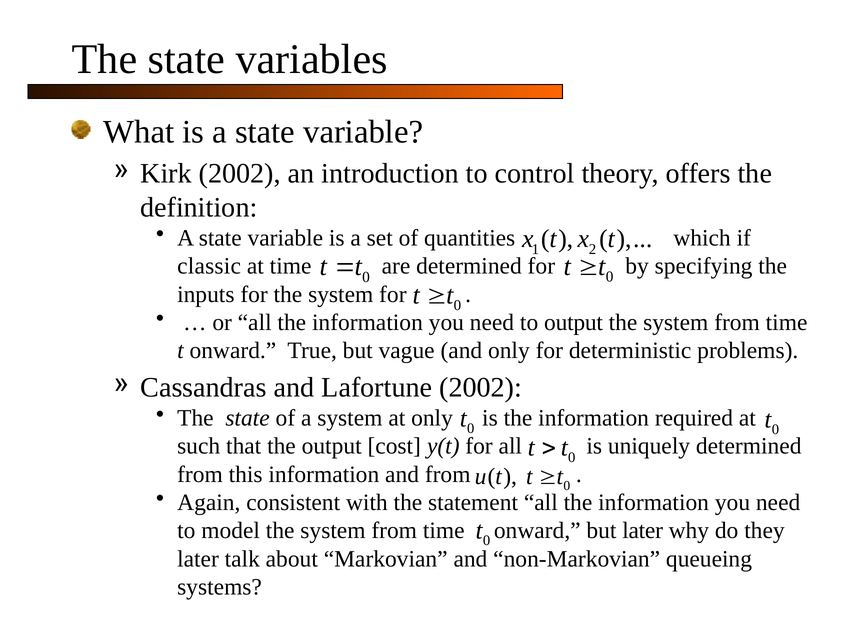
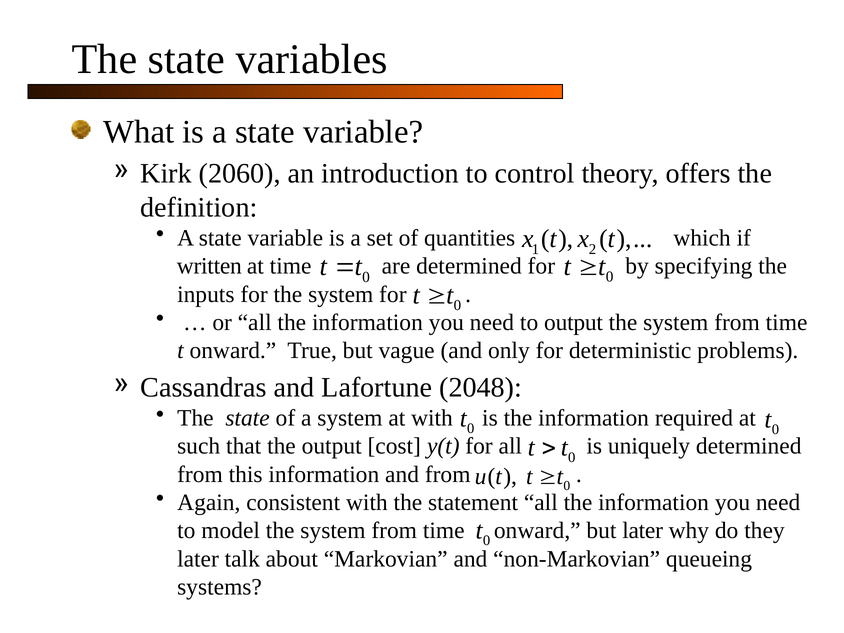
Kirk 2002: 2002 -> 2060
classic: classic -> written
Lafortune 2002: 2002 -> 2048
at only: only -> with
